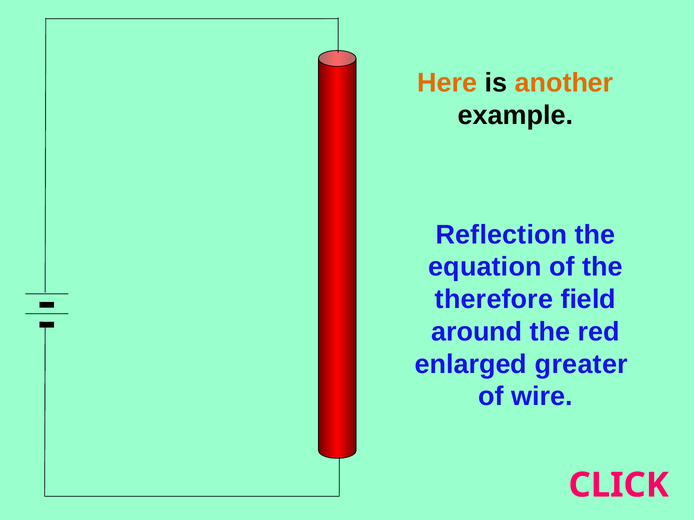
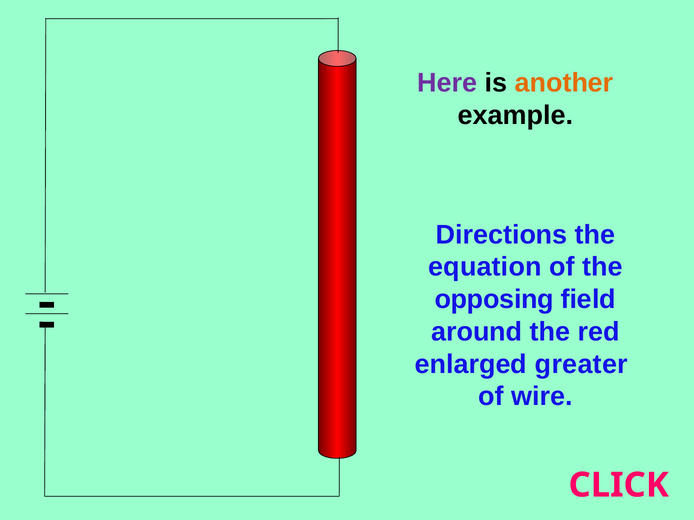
Here colour: orange -> purple
Reflection: Reflection -> Directions
therefore: therefore -> opposing
